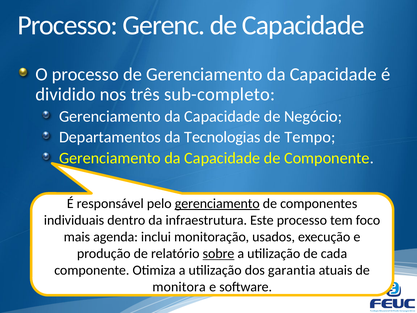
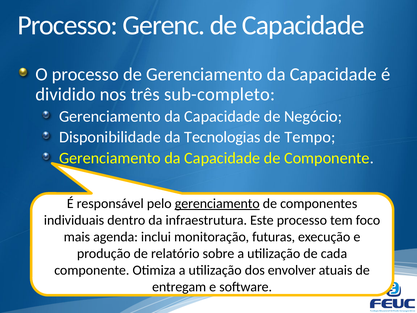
Departamentos: Departamentos -> Disponibilidade
usados: usados -> futuras
sobre underline: present -> none
garantia: garantia -> envolver
monitora: monitora -> entregam
